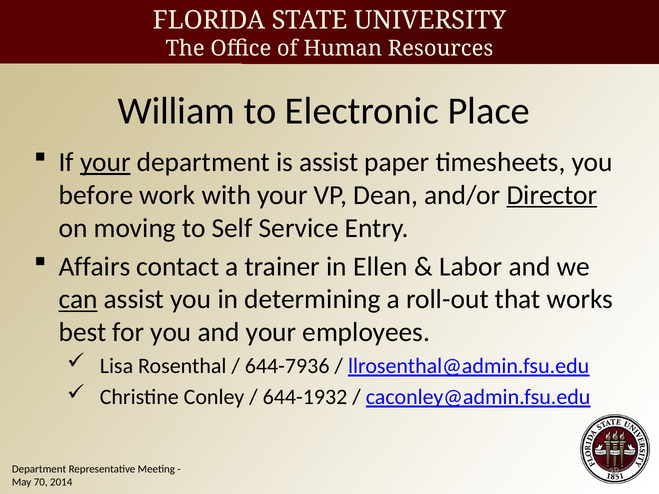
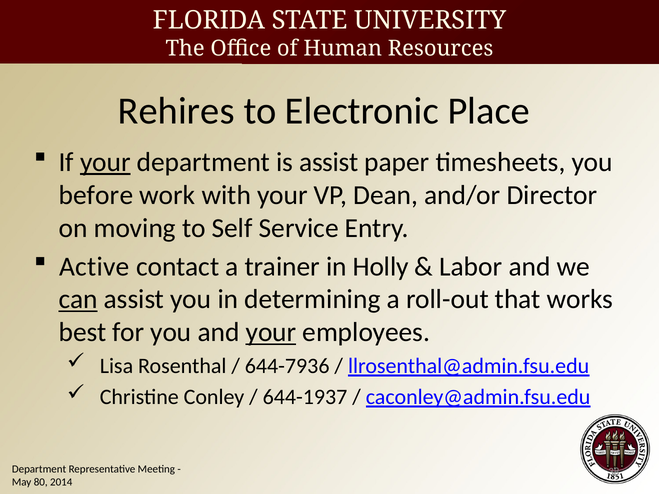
William: William -> Rehires
Director underline: present -> none
Affairs: Affairs -> Active
Ellen: Ellen -> Holly
your at (271, 333) underline: none -> present
644-1932: 644-1932 -> 644-1937
70: 70 -> 80
